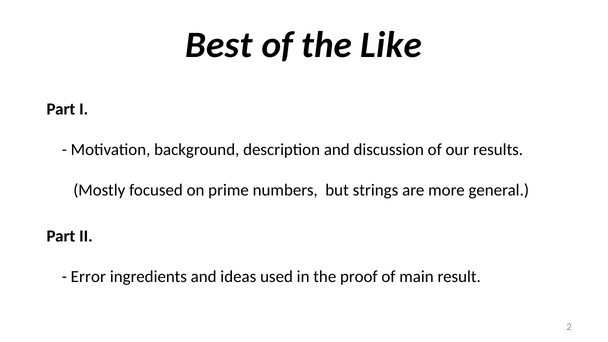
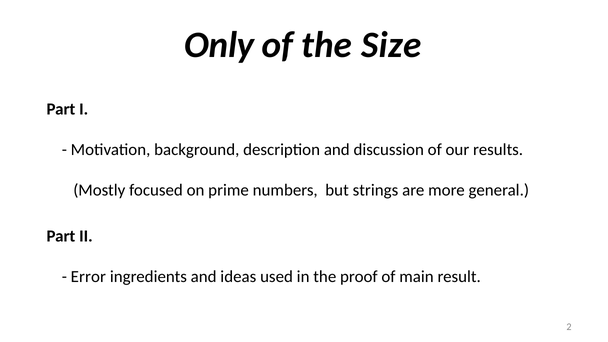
Best: Best -> Only
Like: Like -> Size
